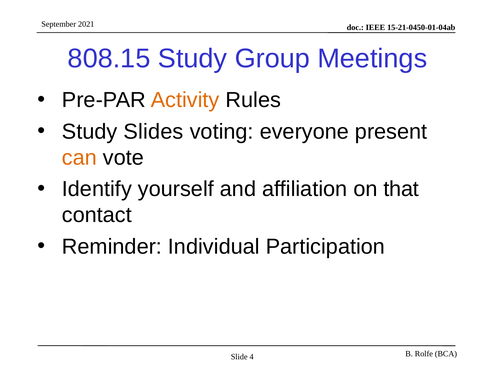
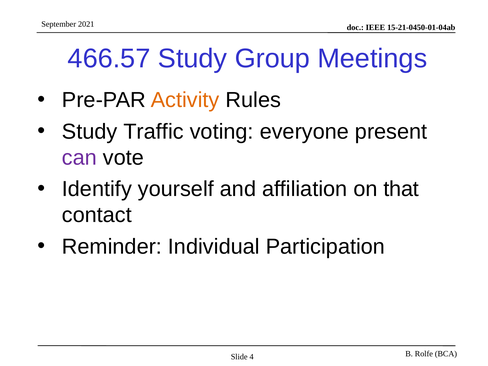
808.15: 808.15 -> 466.57
Slides: Slides -> Traffic
can colour: orange -> purple
